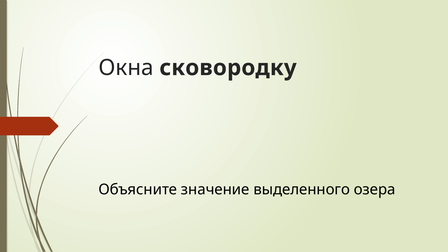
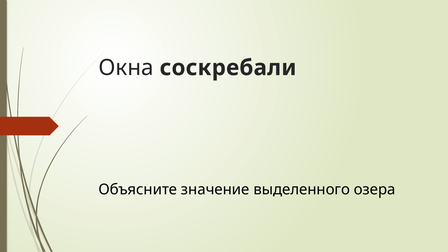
сковородку: сковородку -> соскребали
